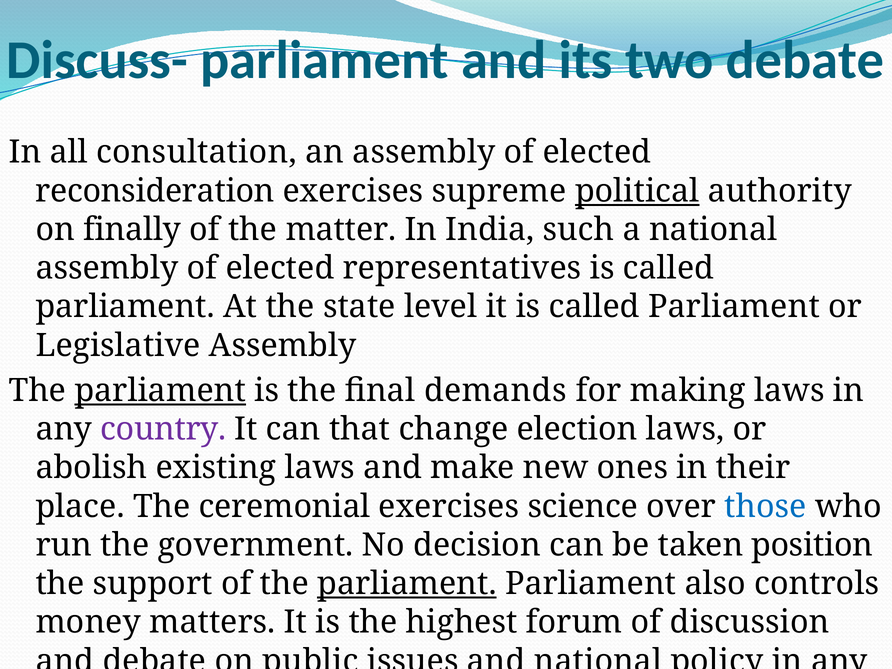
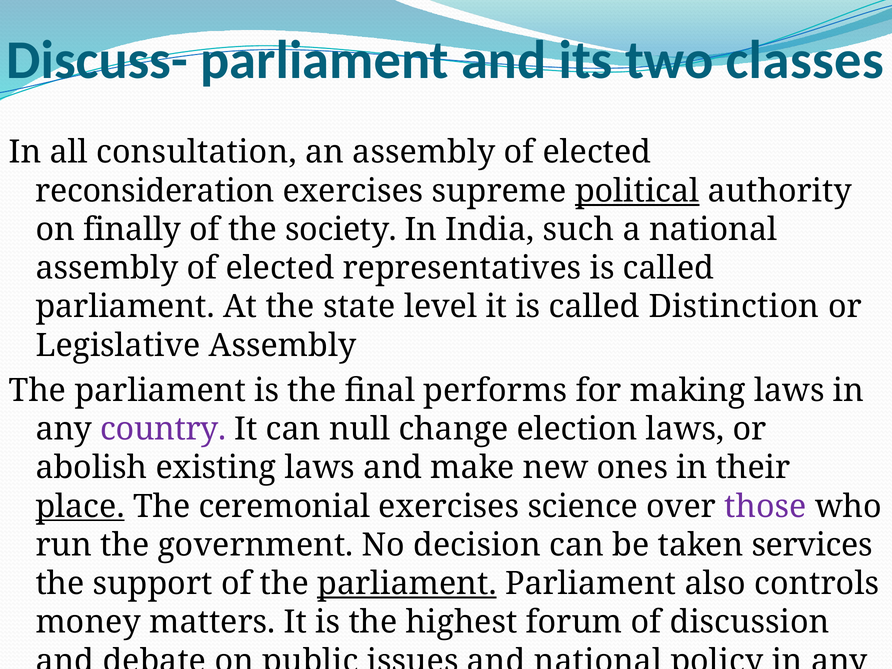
two debate: debate -> classes
matter: matter -> society
it is called Parliament: Parliament -> Distinction
parliament at (160, 391) underline: present -> none
demands: demands -> performs
that: that -> null
place underline: none -> present
those colour: blue -> purple
position: position -> services
